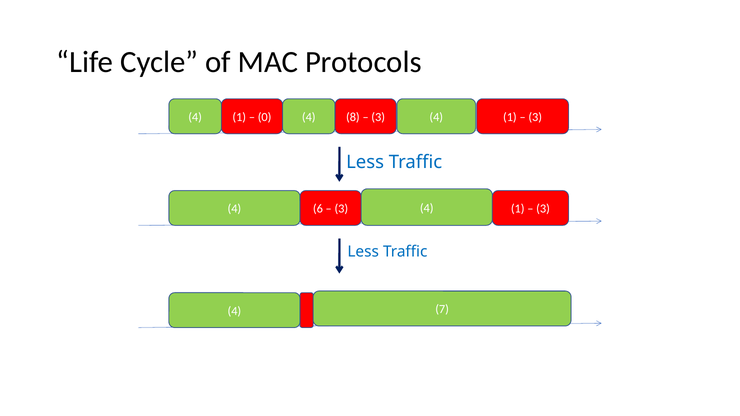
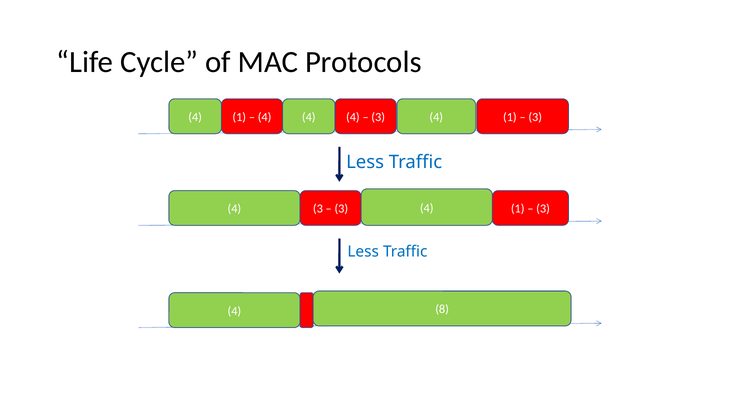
0 at (265, 117): 0 -> 4
8 at (353, 117): 8 -> 4
4 6: 6 -> 3
7: 7 -> 8
